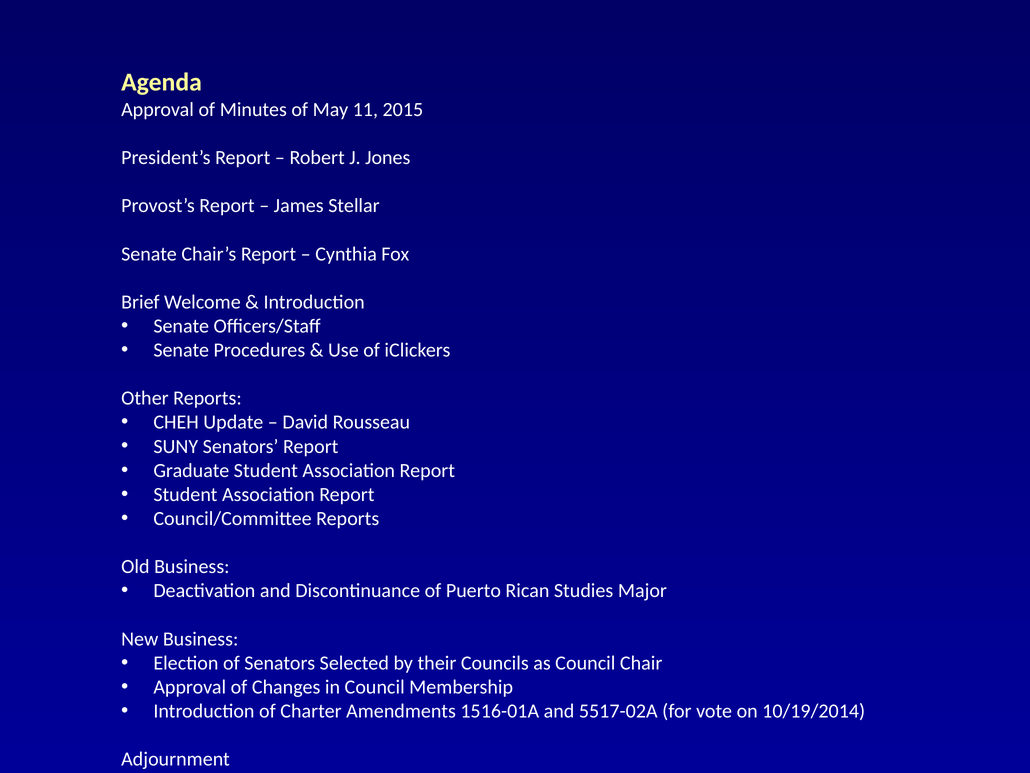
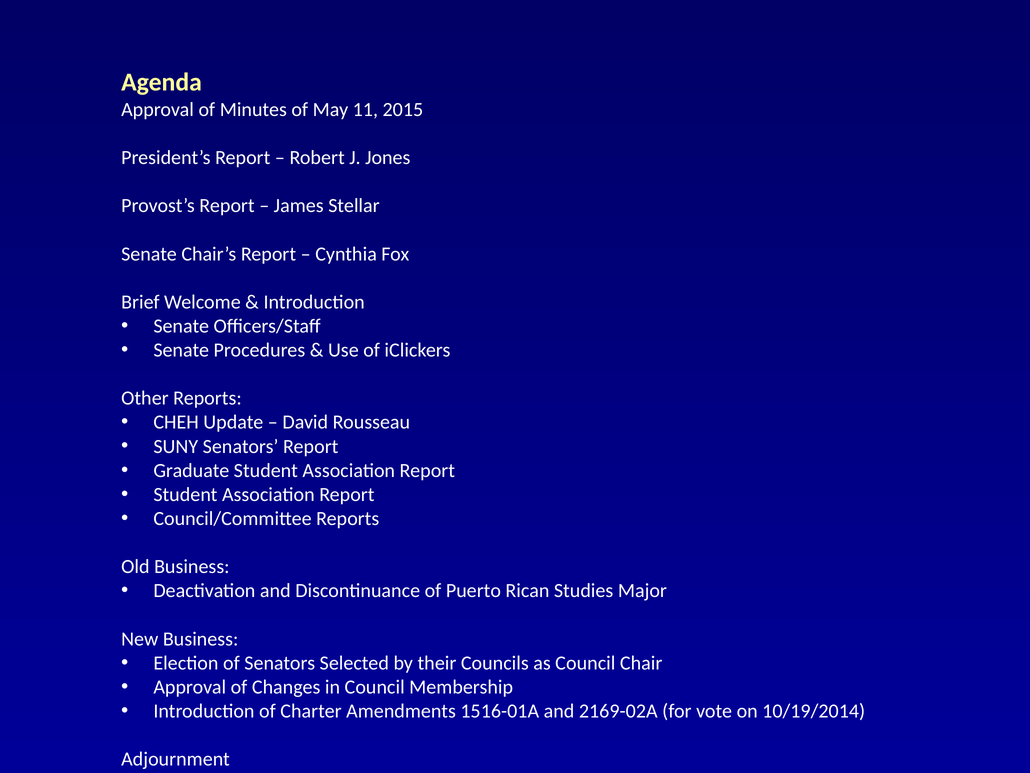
5517-02A: 5517-02A -> 2169-02A
